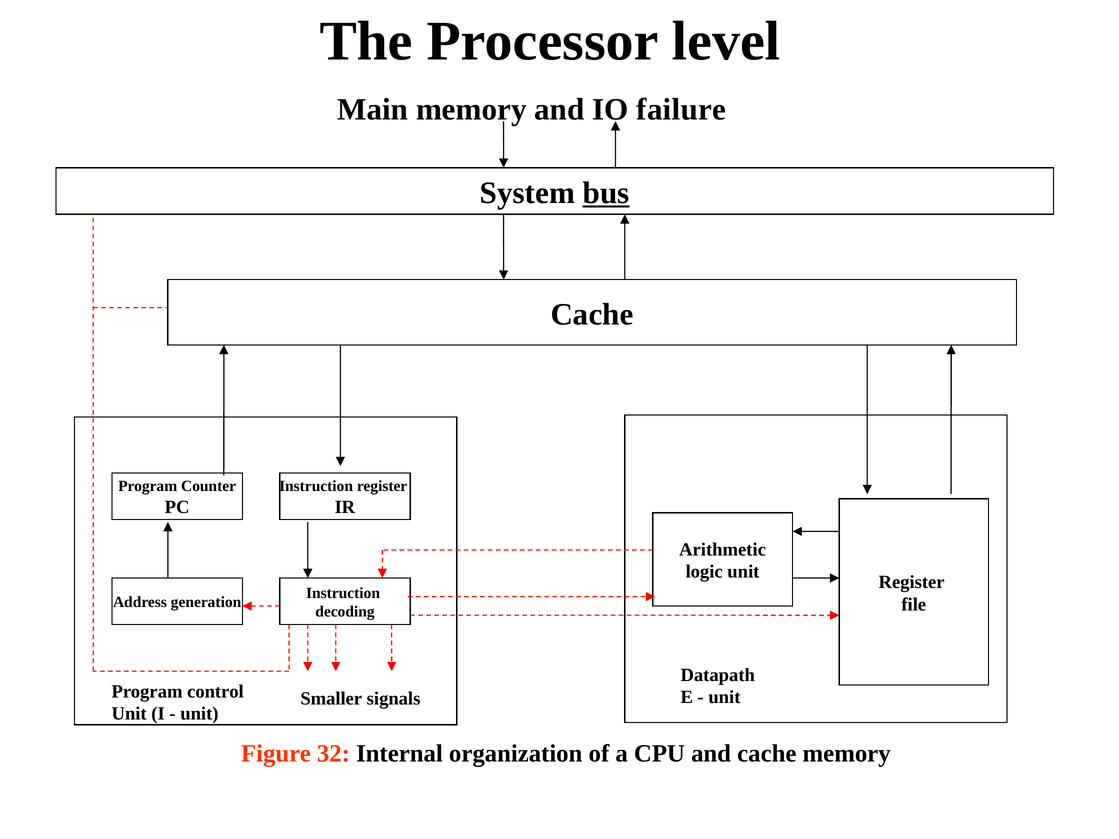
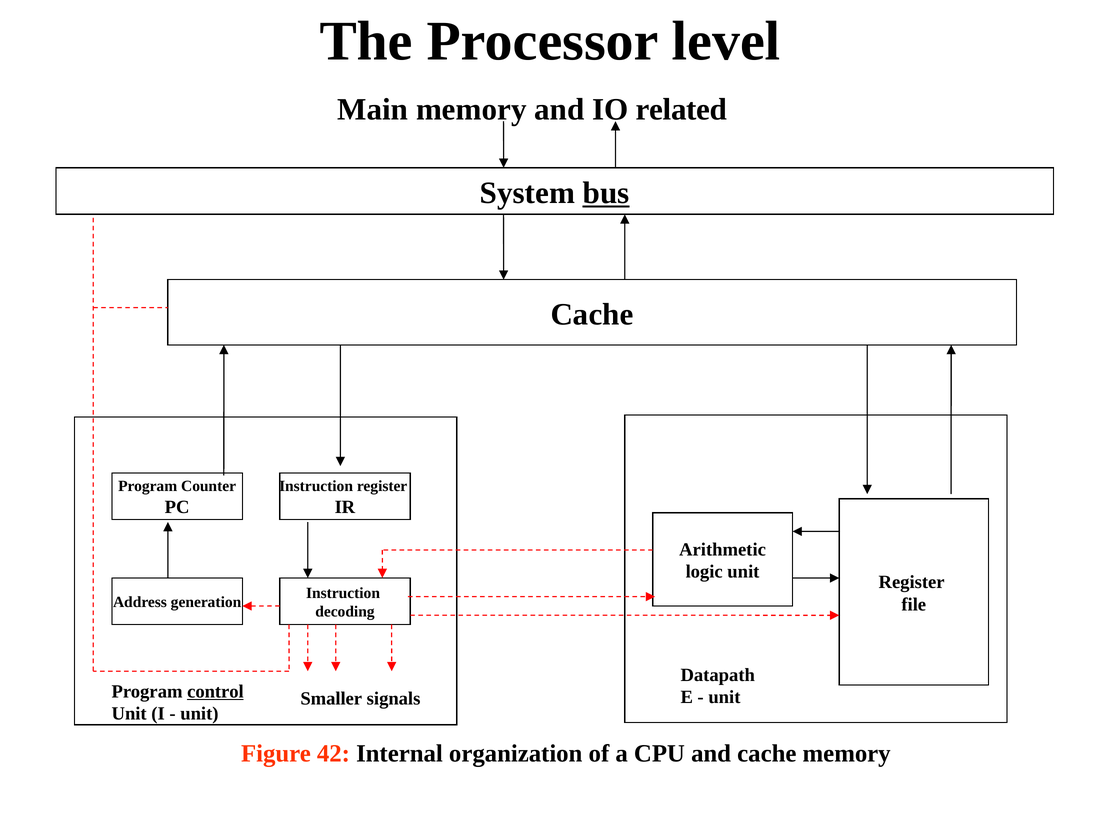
failure: failure -> related
control underline: none -> present
32: 32 -> 42
